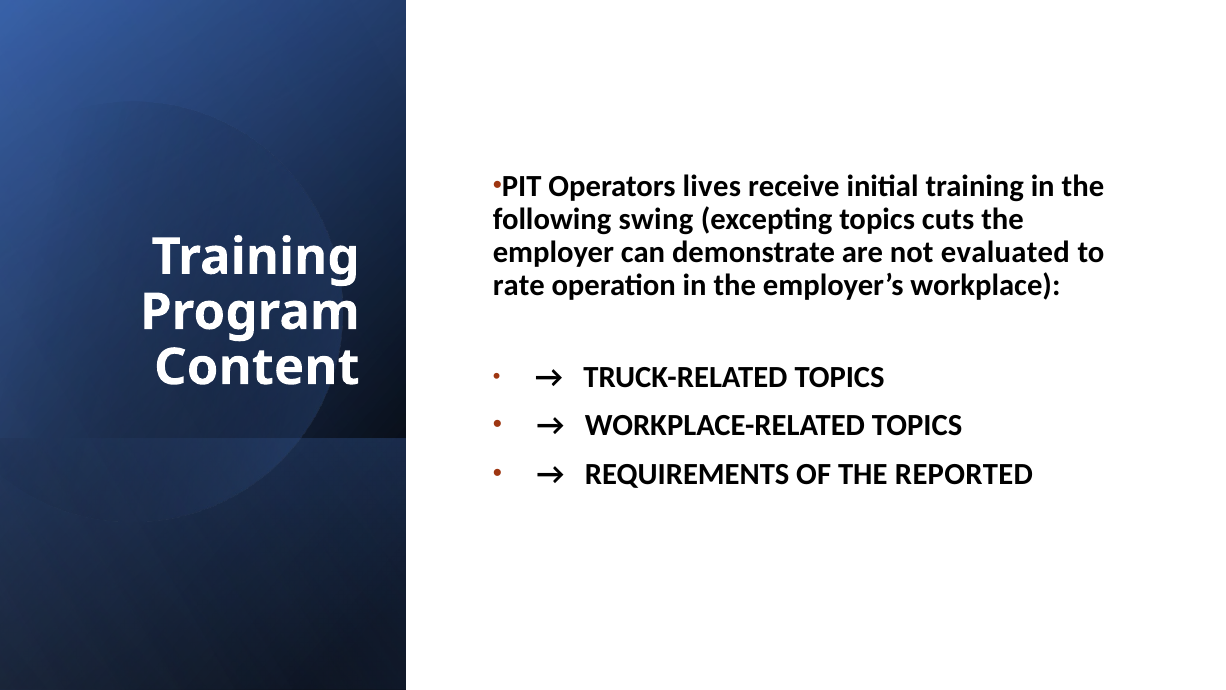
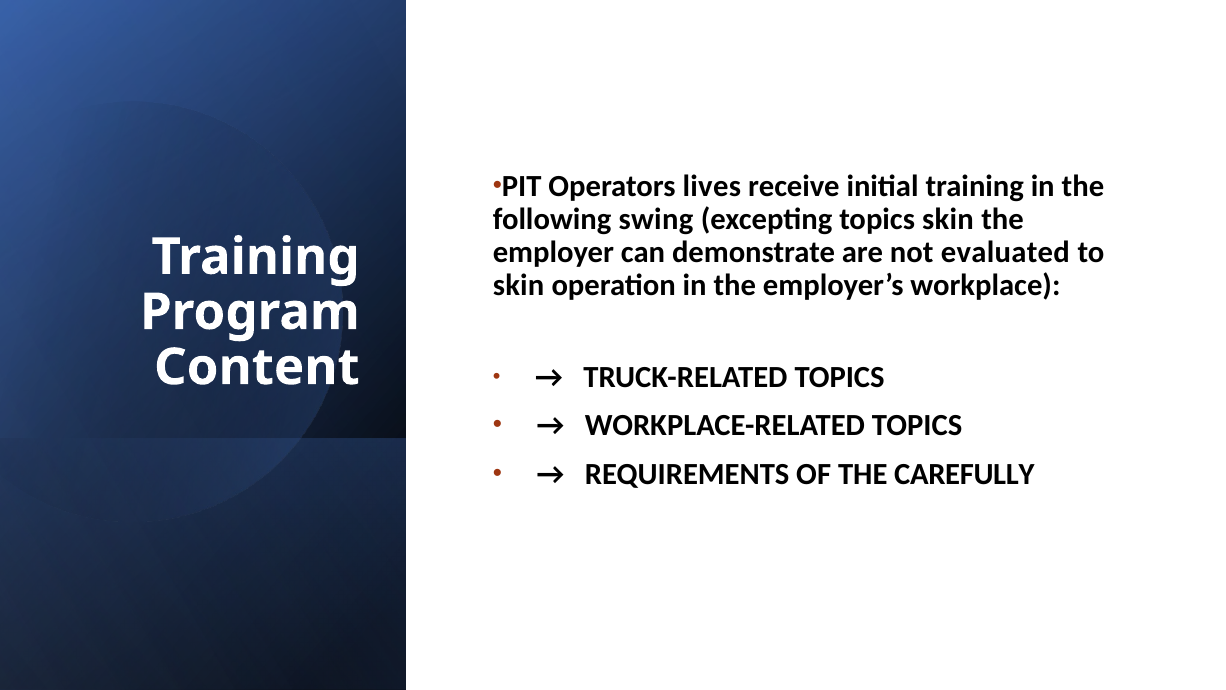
topics cuts: cuts -> skin
rate at (519, 286): rate -> skin
REPORTED: REPORTED -> CAREFULLY
